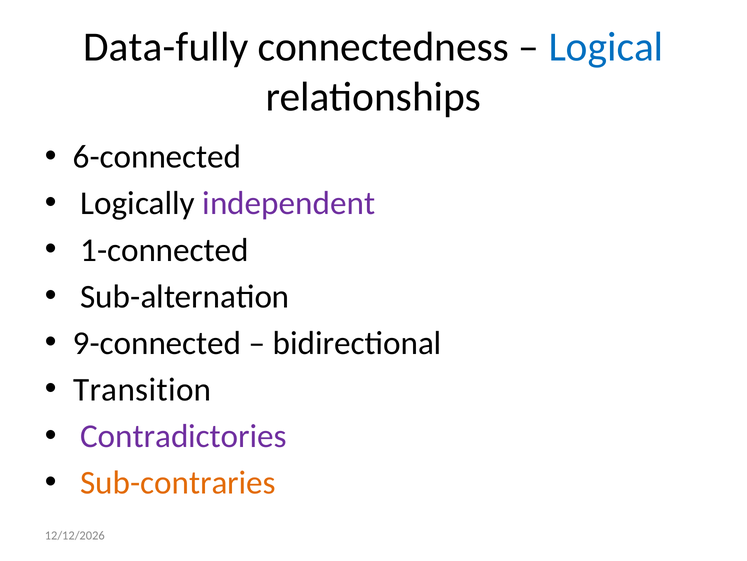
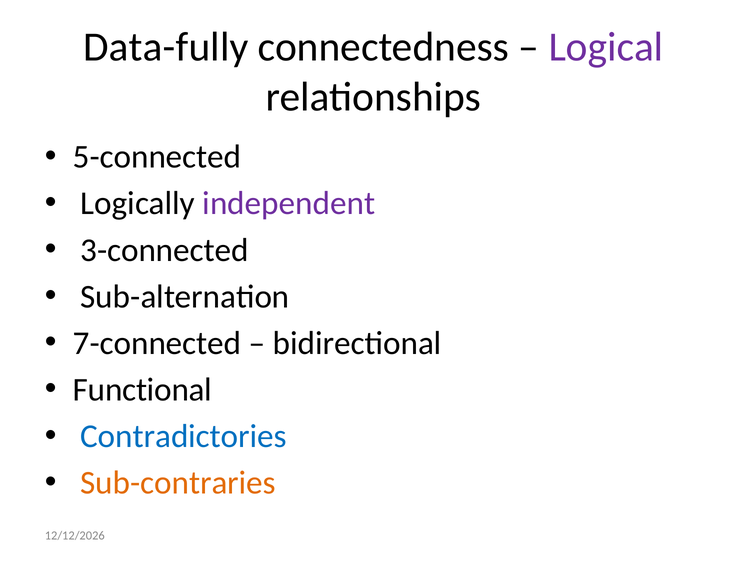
Logical colour: blue -> purple
6-connected: 6-connected -> 5-connected
1-connected: 1-connected -> 3-connected
9-connected: 9-connected -> 7-connected
Transition: Transition -> Functional
Contradictories colour: purple -> blue
